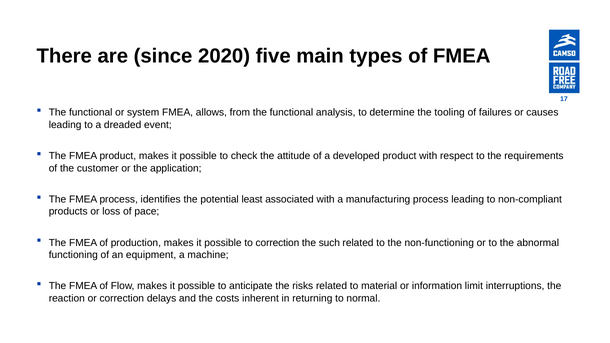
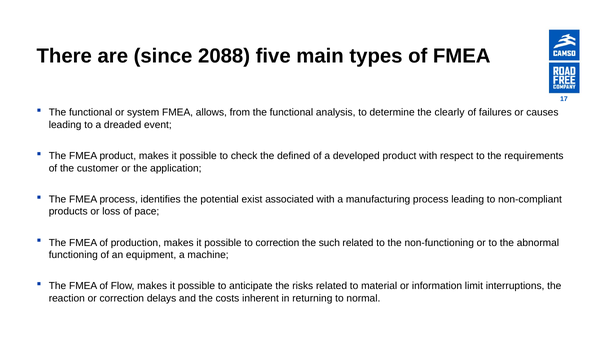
2020: 2020 -> 2088
tooling: tooling -> clearly
attitude: attitude -> defined
least: least -> exist
